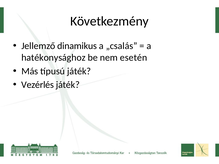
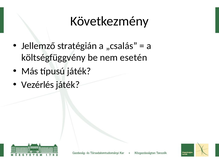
dinamikus: dinamikus -> stratégián
hatékonysághoz: hatékonysághoz -> költségfüggvény
